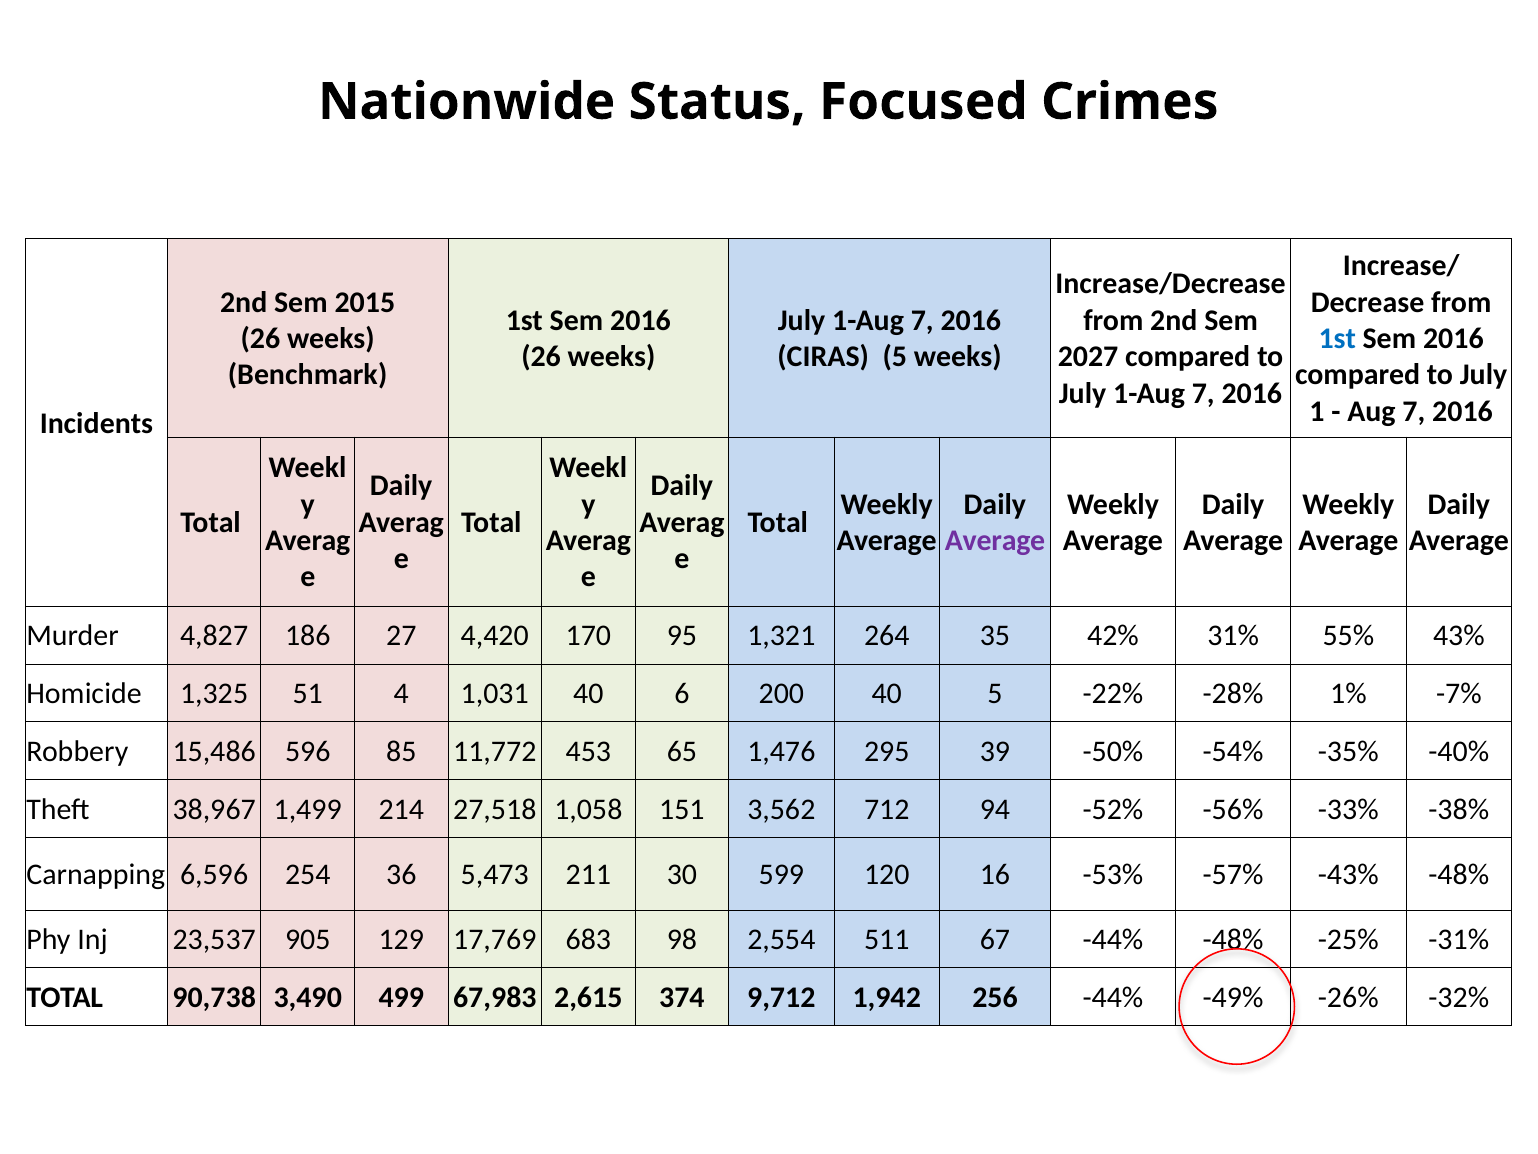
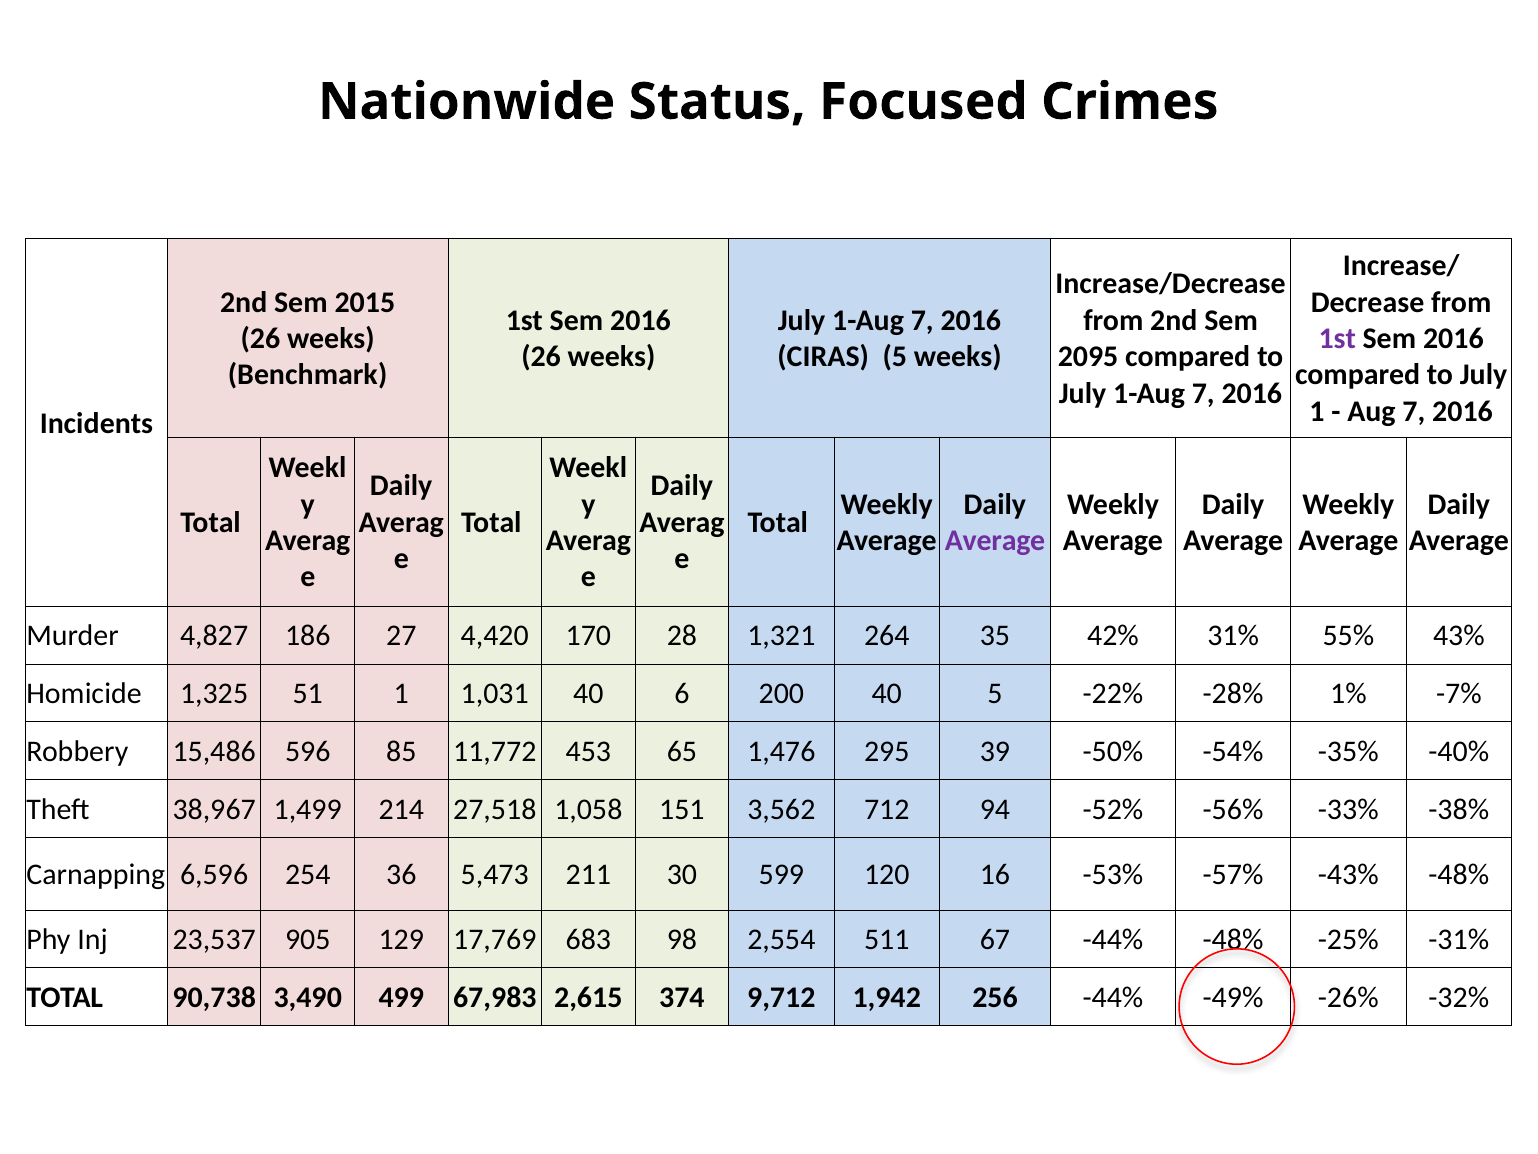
1st at (1337, 339) colour: blue -> purple
2027: 2027 -> 2095
95: 95 -> 28
51 4: 4 -> 1
